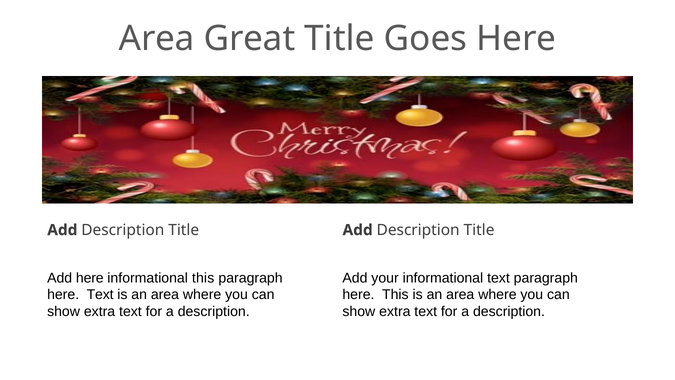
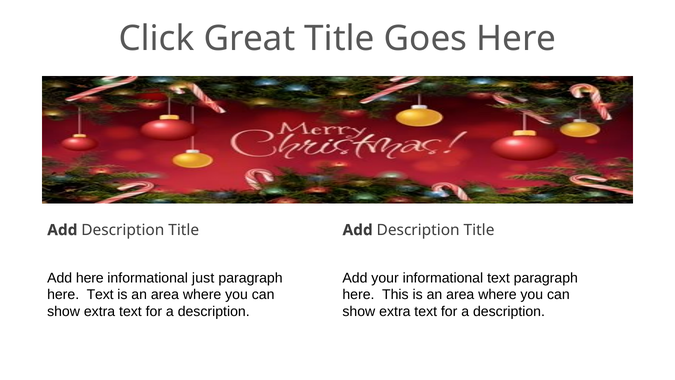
Area at (157, 39): Area -> Click
informational this: this -> just
